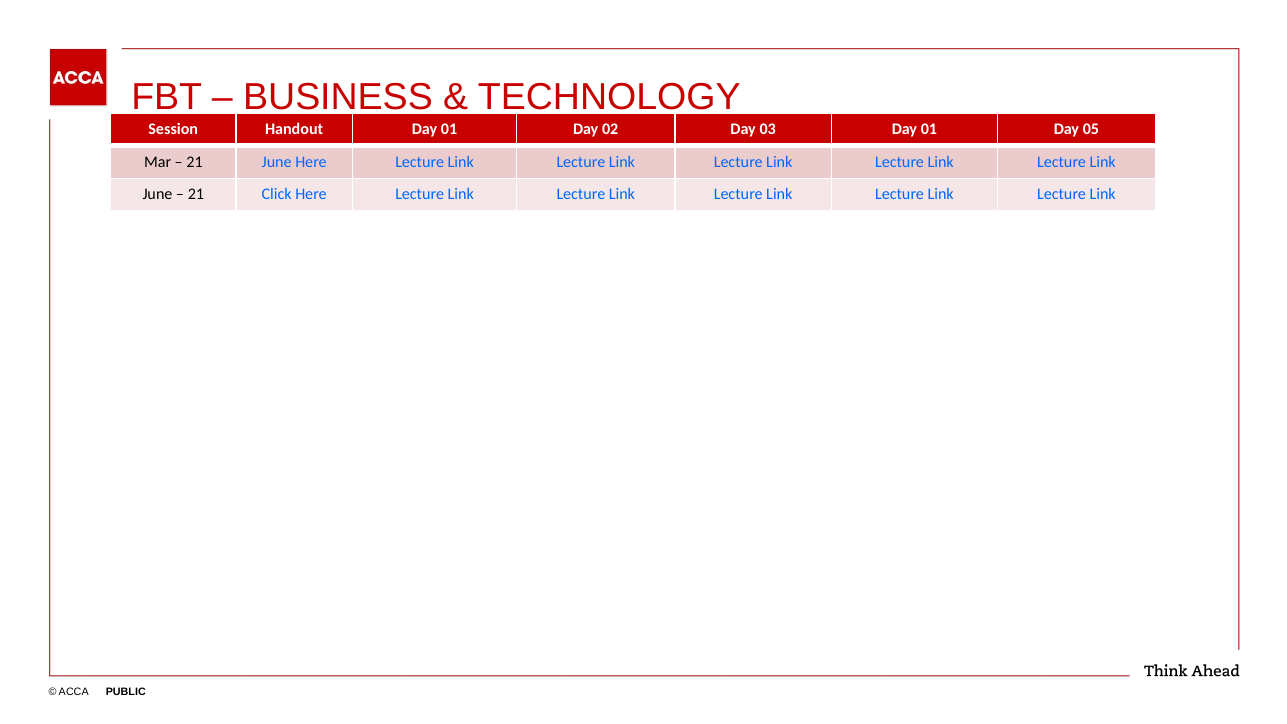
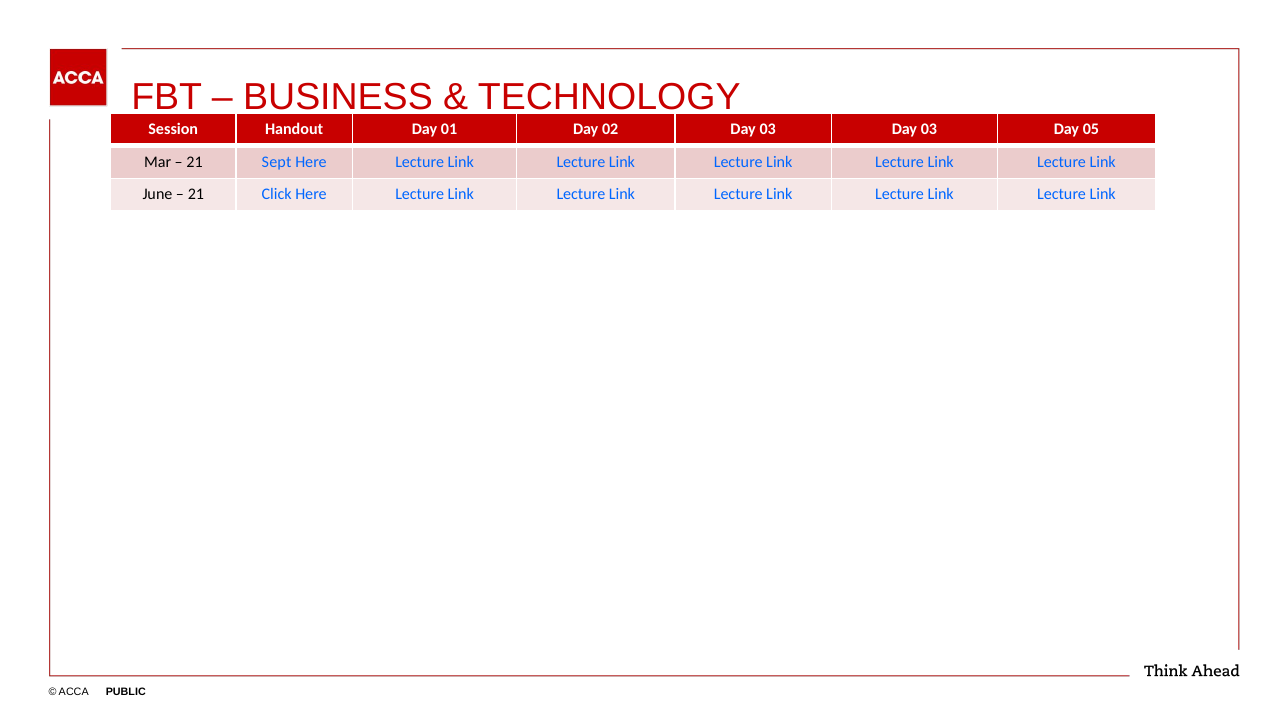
03 Day 01: 01 -> 03
21 June: June -> Sept
